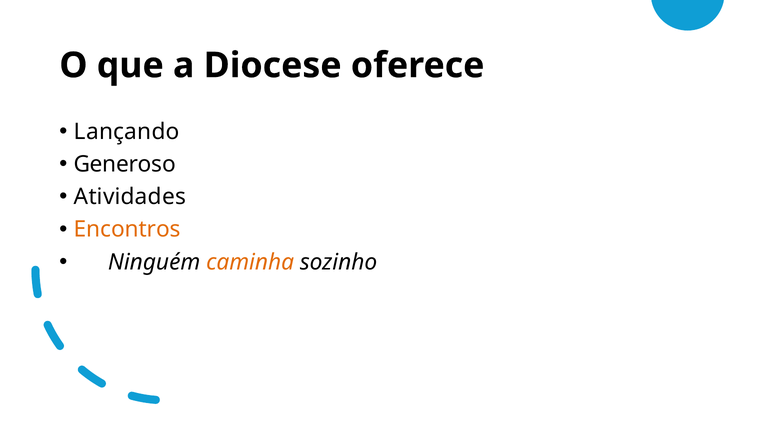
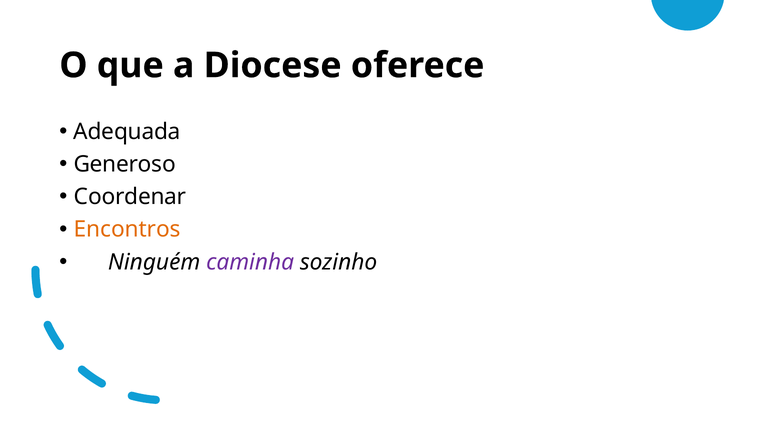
Lançando: Lançando -> Adequada
Atividades: Atividades -> Coordenar
caminha colour: orange -> purple
